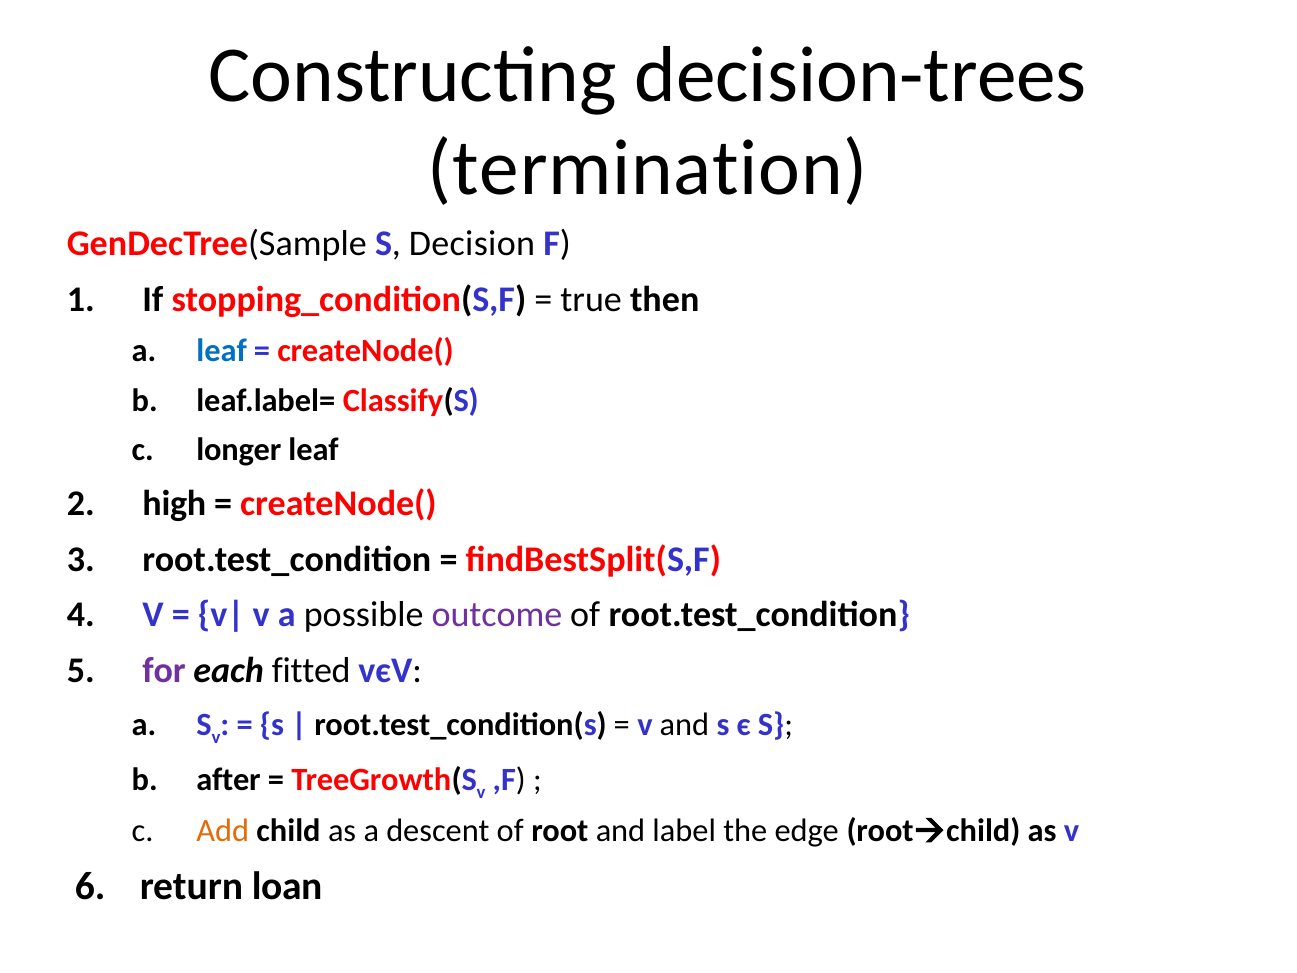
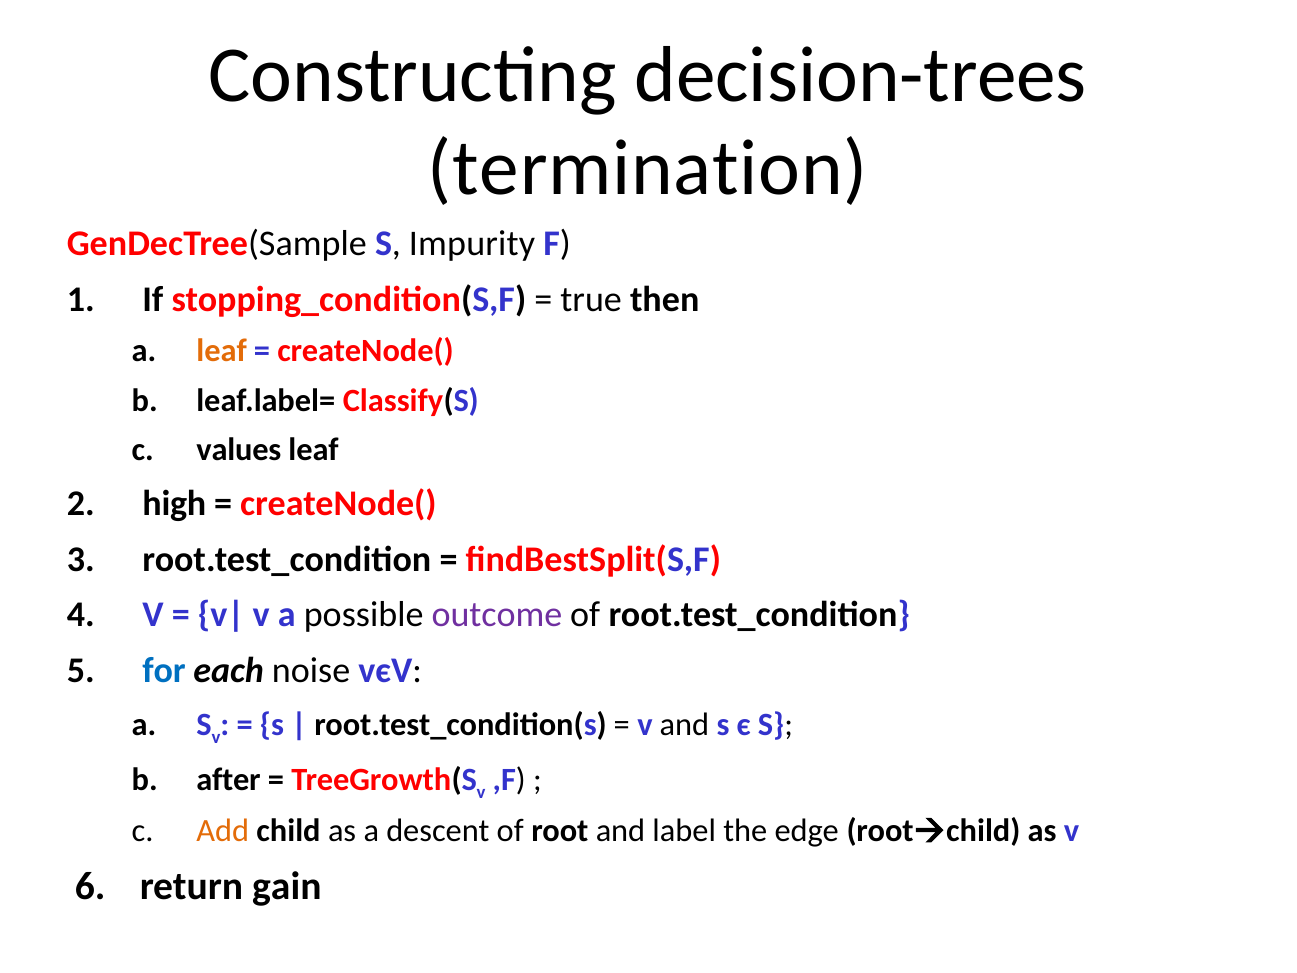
Decision: Decision -> Impurity
leaf at (222, 351) colour: blue -> orange
longer: longer -> values
for colour: purple -> blue
fitted: fitted -> noise
loan: loan -> gain
